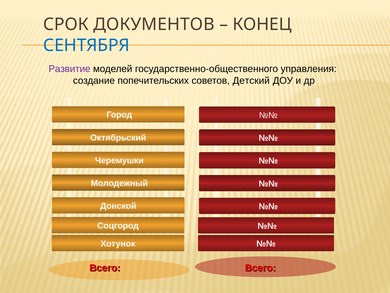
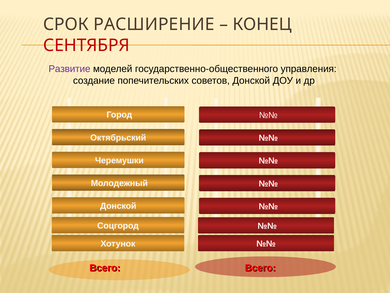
ДОКУМЕНТОВ: ДОКУМЕНТОВ -> РАСШИРЕНИЕ
СЕНТЯБРЯ colour: blue -> red
советов Детский: Детский -> Донской
